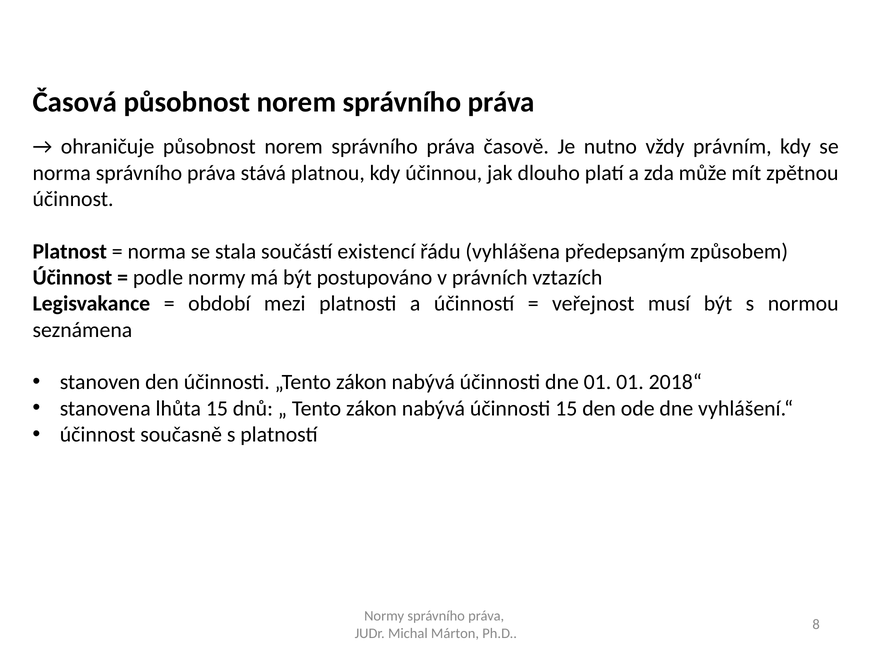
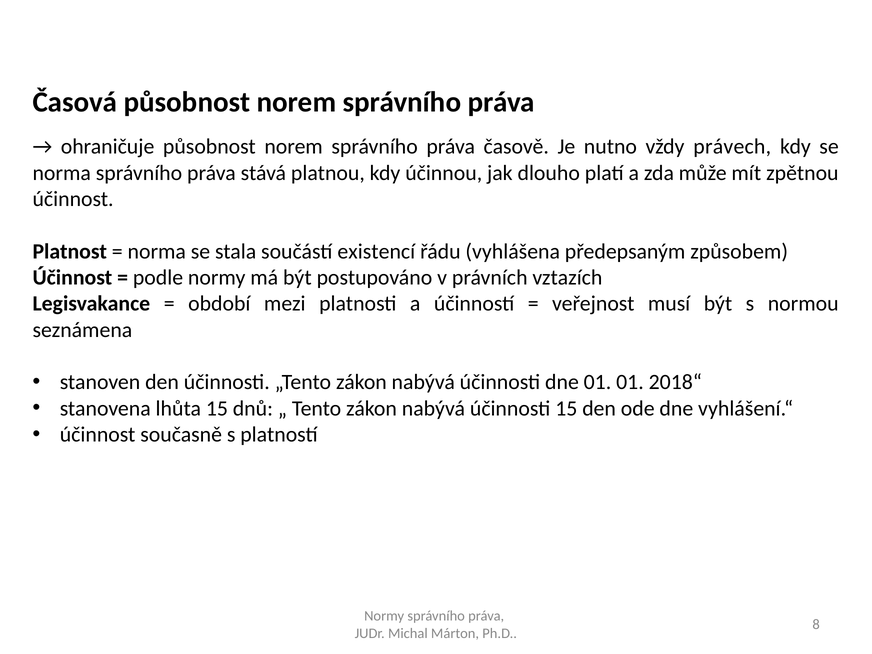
právním: právním -> právech
